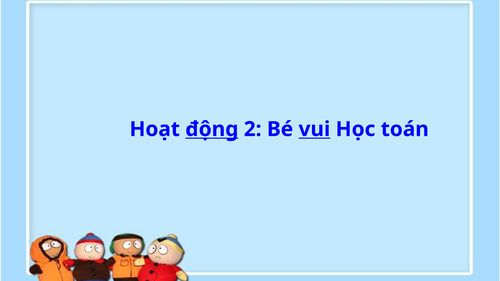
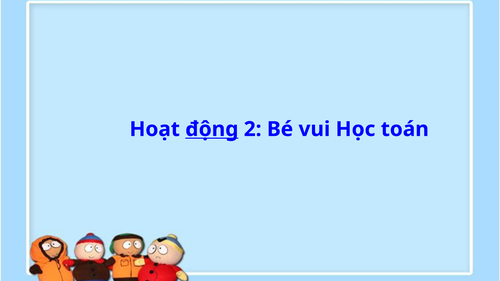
vui underline: present -> none
